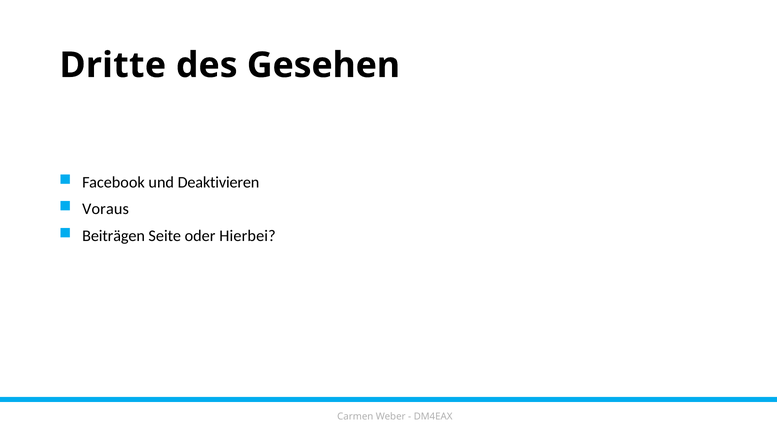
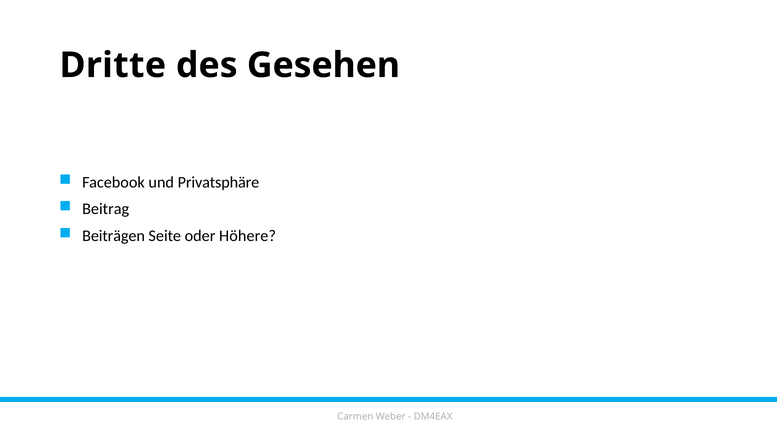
Deaktivieren: Deaktivieren -> Privatsphäre
Voraus: Voraus -> Beitrag
Hierbei: Hierbei -> Höhere
